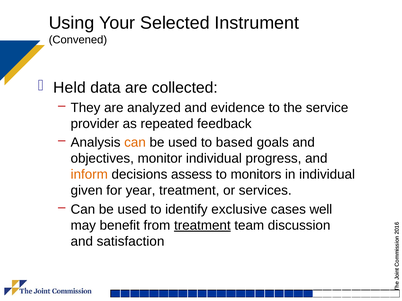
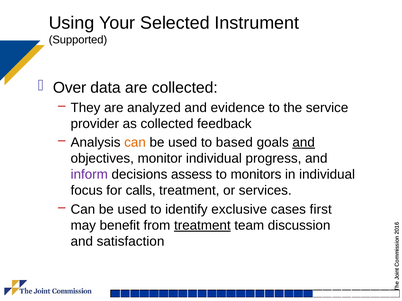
Convened: Convened -> Supported
Held: Held -> Over
as repeated: repeated -> collected
and at (304, 143) underline: none -> present
inform colour: orange -> purple
given: given -> focus
year: year -> calls
well: well -> first
